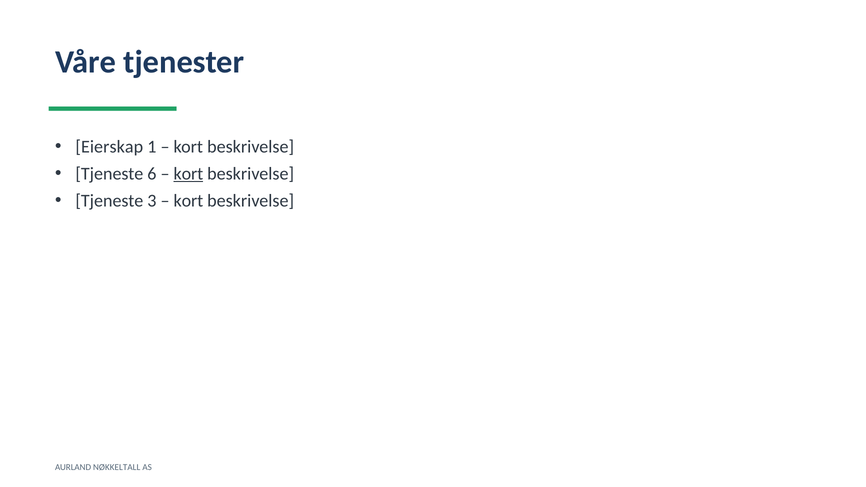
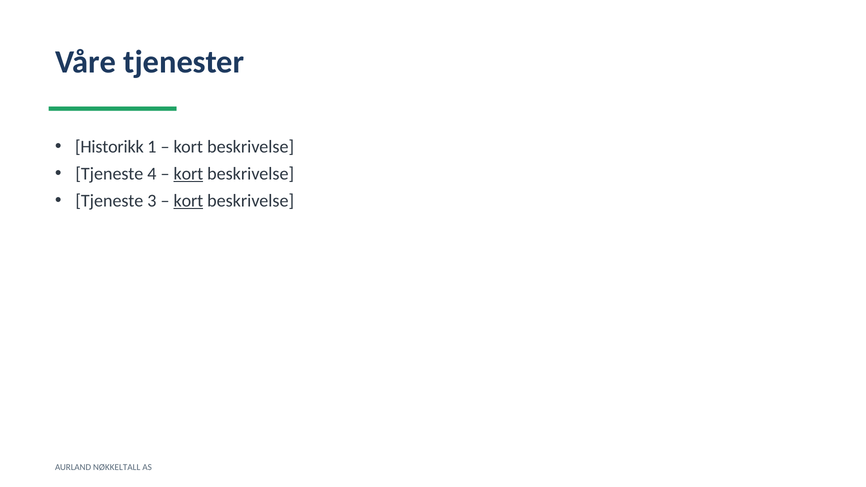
Eierskap: Eierskap -> Historikk
6: 6 -> 4
kort at (188, 201) underline: none -> present
